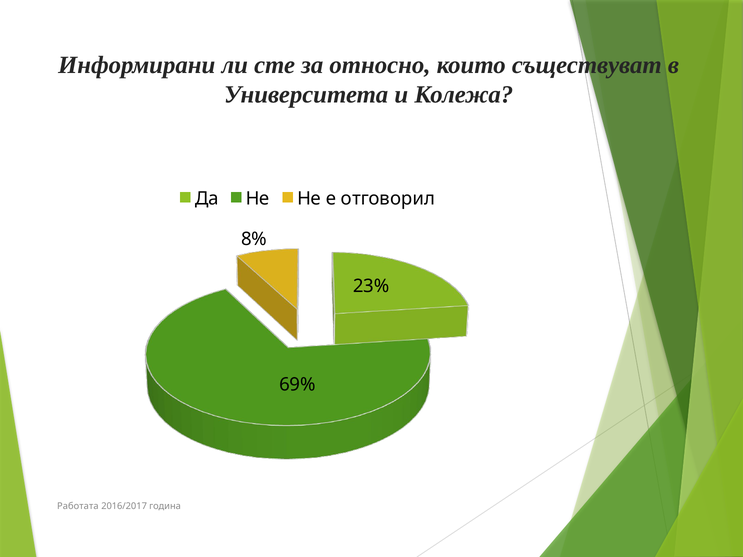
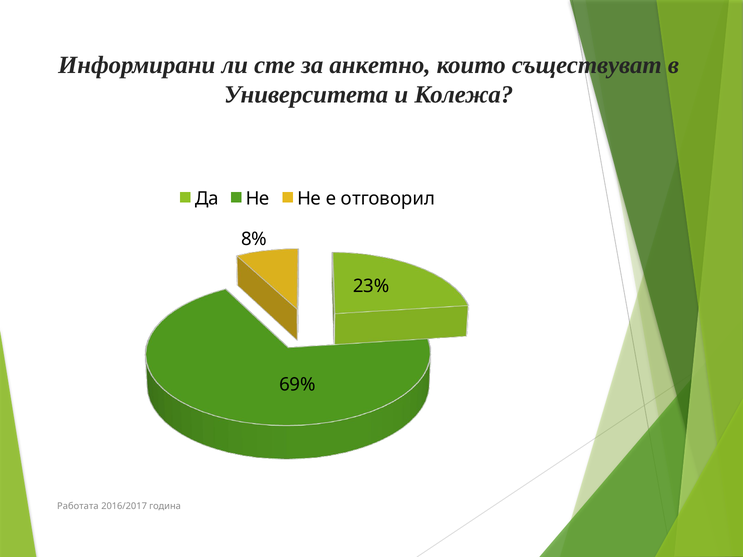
относно: относно -> анкетно
